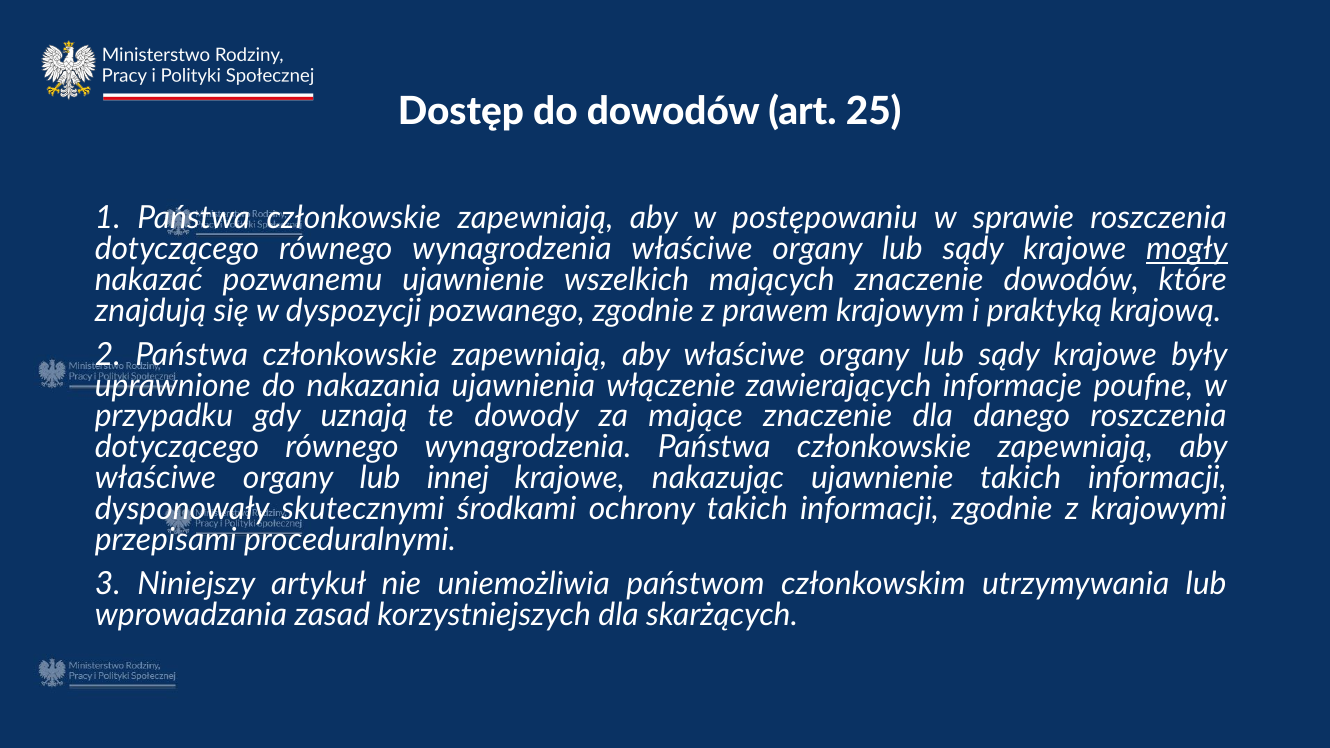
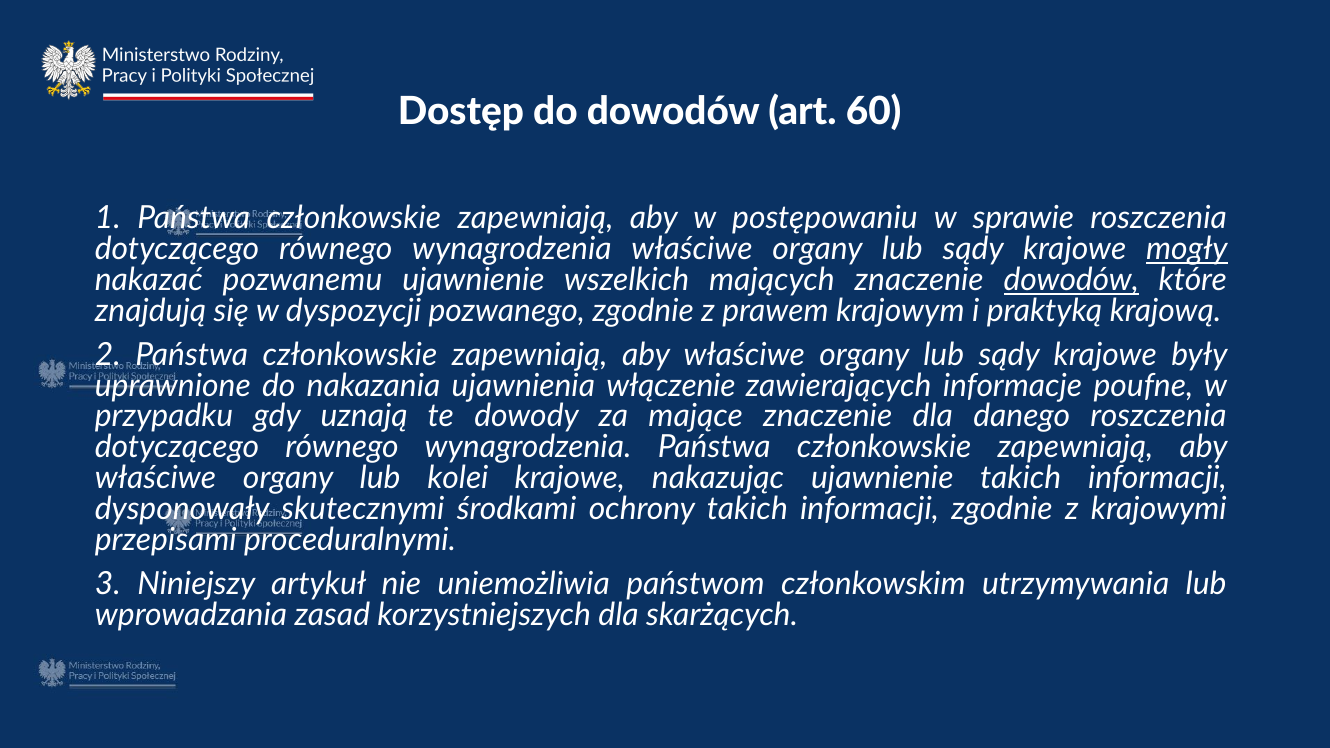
25: 25 -> 60
dowodów at (1071, 280) underline: none -> present
innej: innej -> kolei
